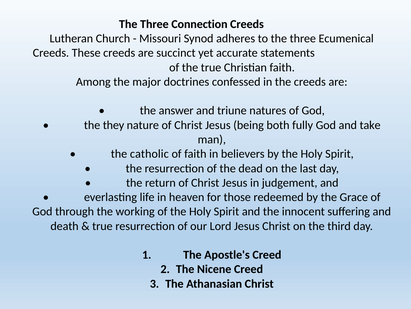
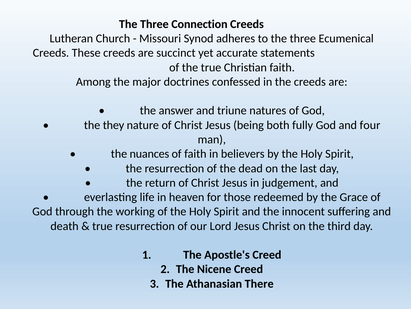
take: take -> four
catholic: catholic -> nuances
Athanasian Christ: Christ -> There
